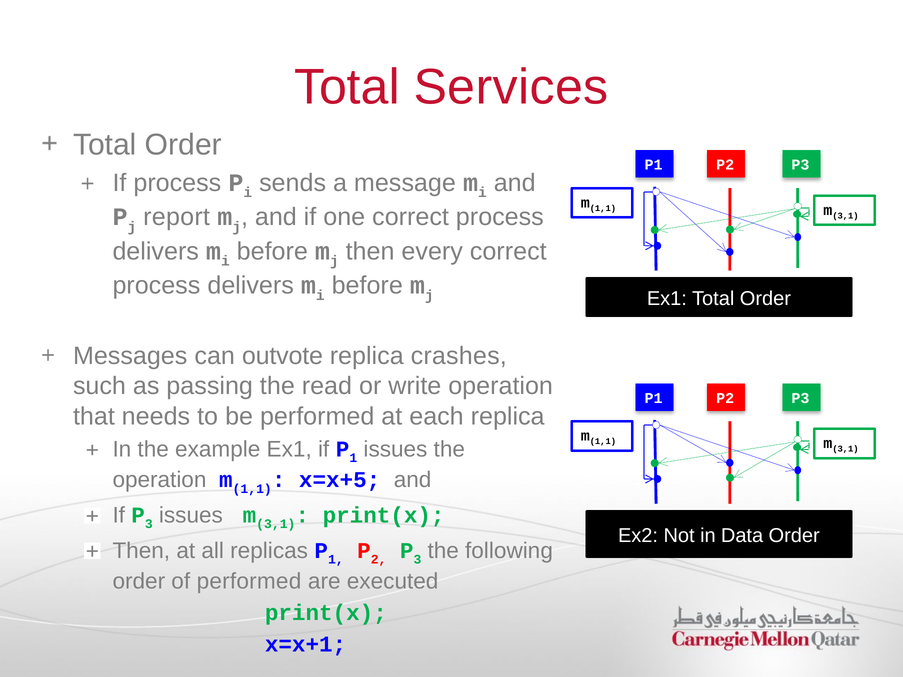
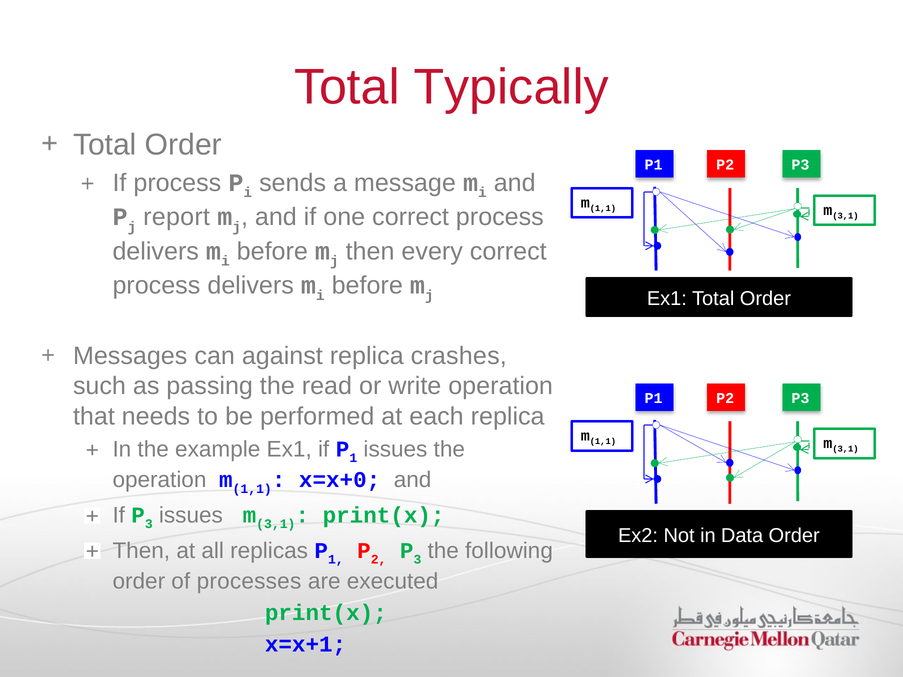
Services: Services -> Typically
outvote: outvote -> against
x=x+5: x=x+5 -> x=x+0
of performed: performed -> processes
